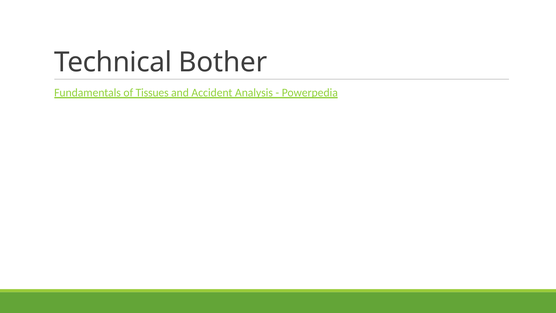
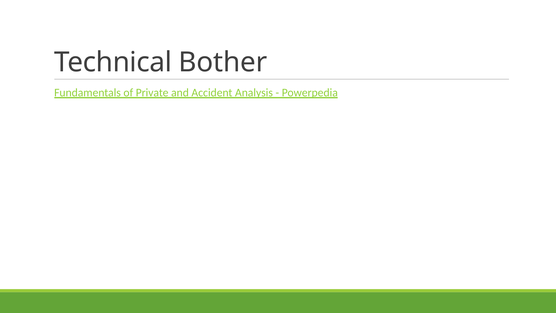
Tissues: Tissues -> Private
